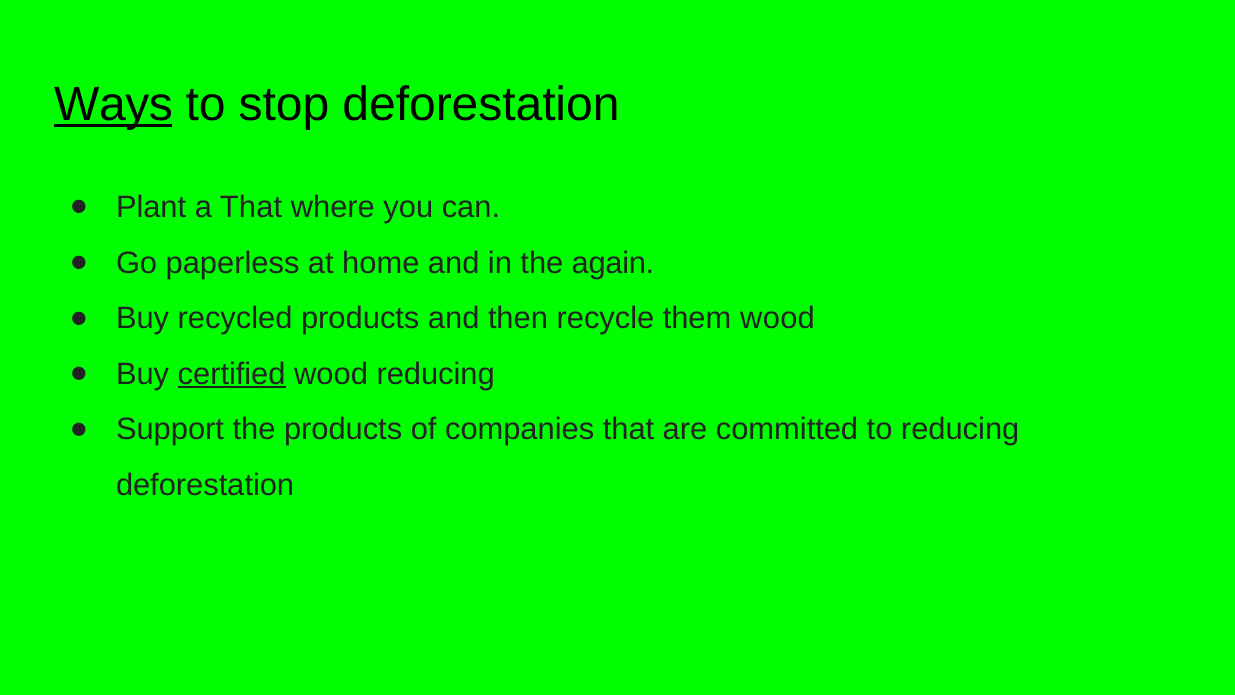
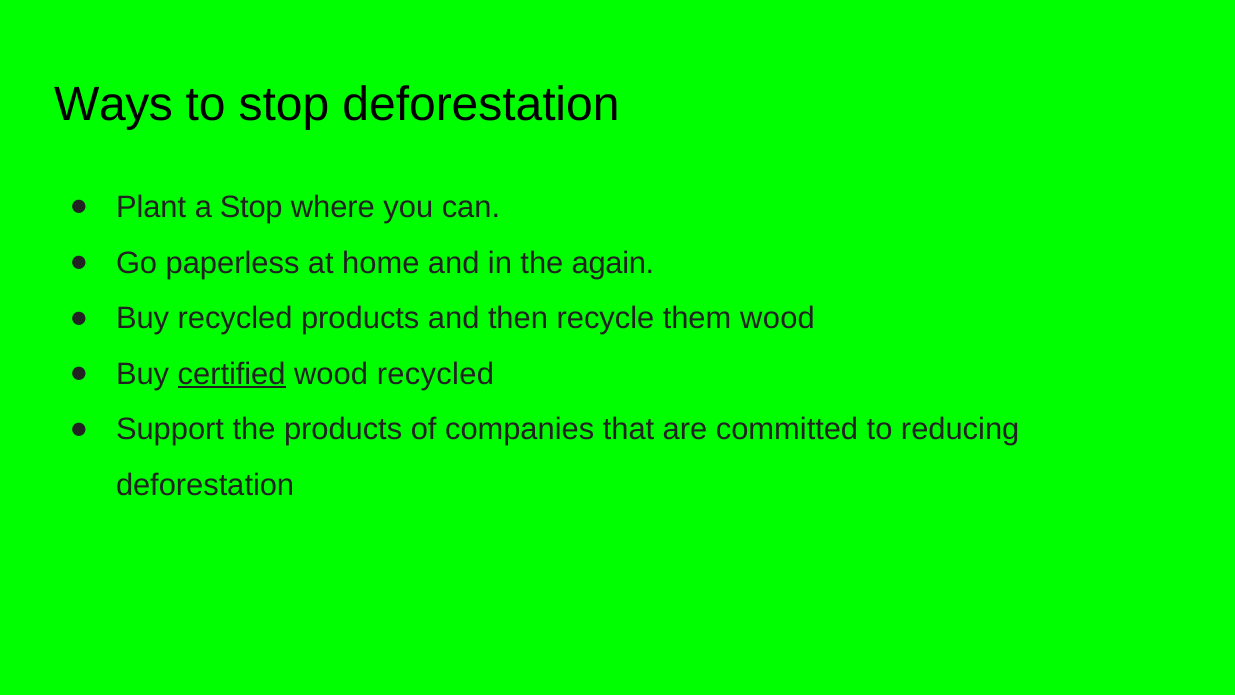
Ways underline: present -> none
a That: That -> Stop
wood reducing: reducing -> recycled
